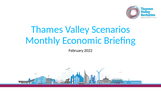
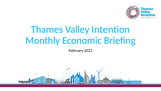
Scenarios: Scenarios -> Intention
